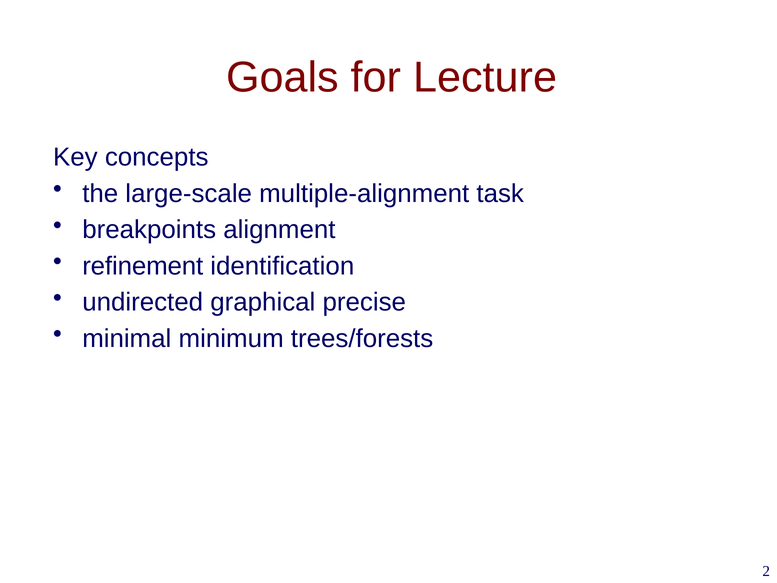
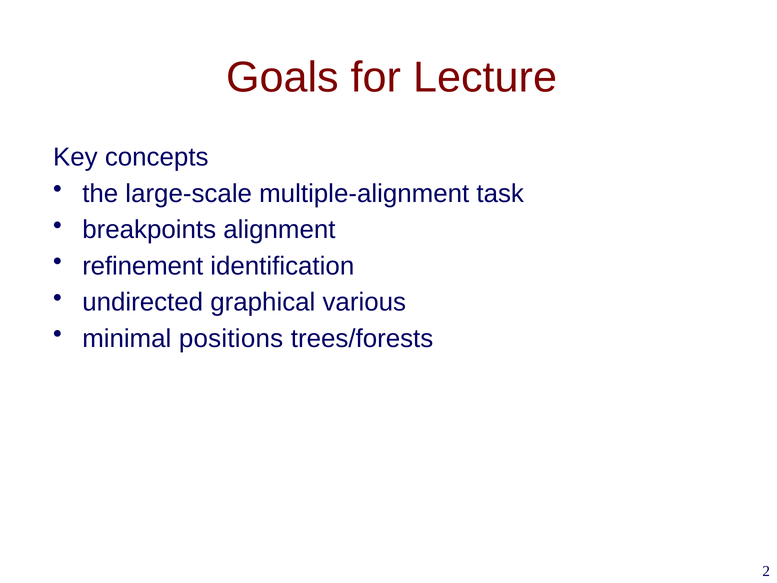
precise: precise -> various
minimum: minimum -> positions
